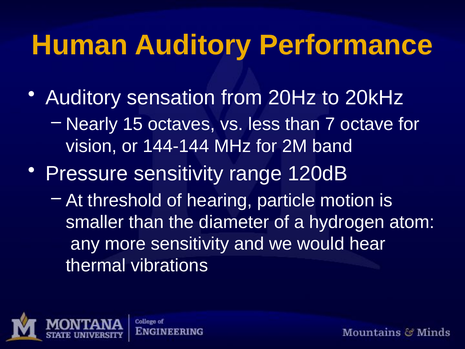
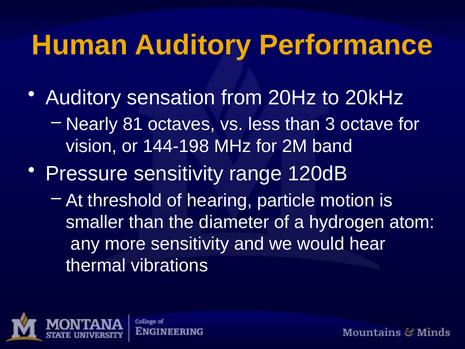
15: 15 -> 81
7: 7 -> 3
144-144: 144-144 -> 144-198
